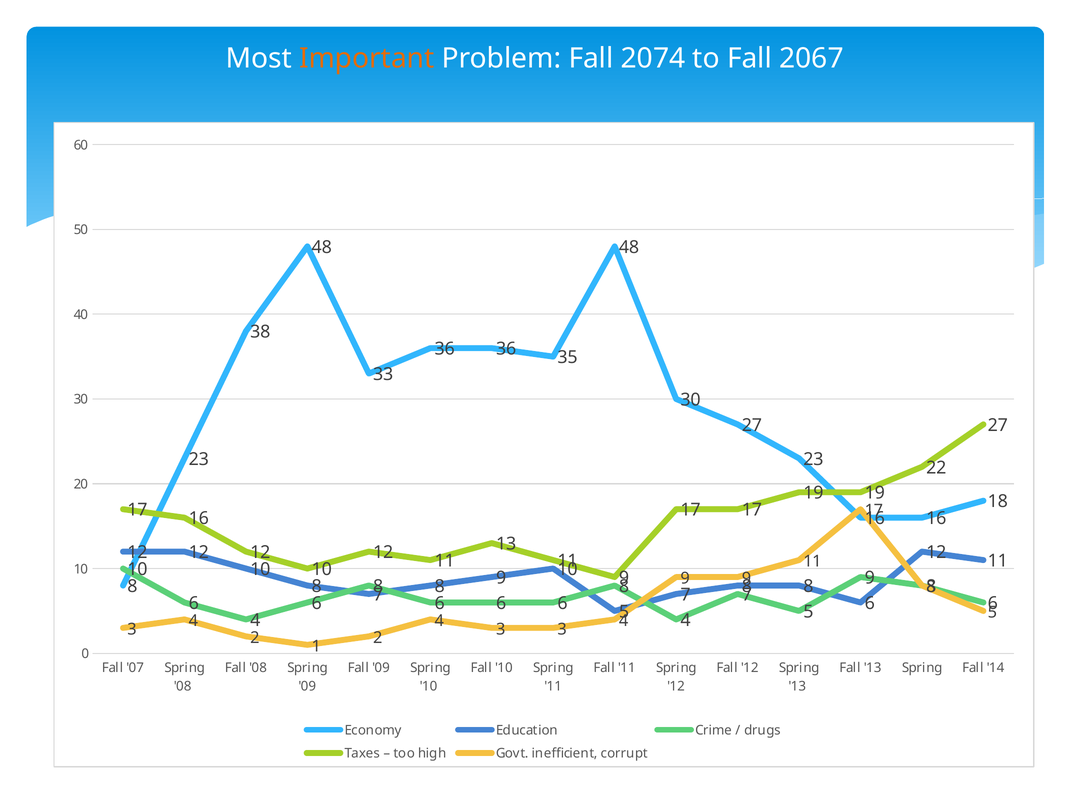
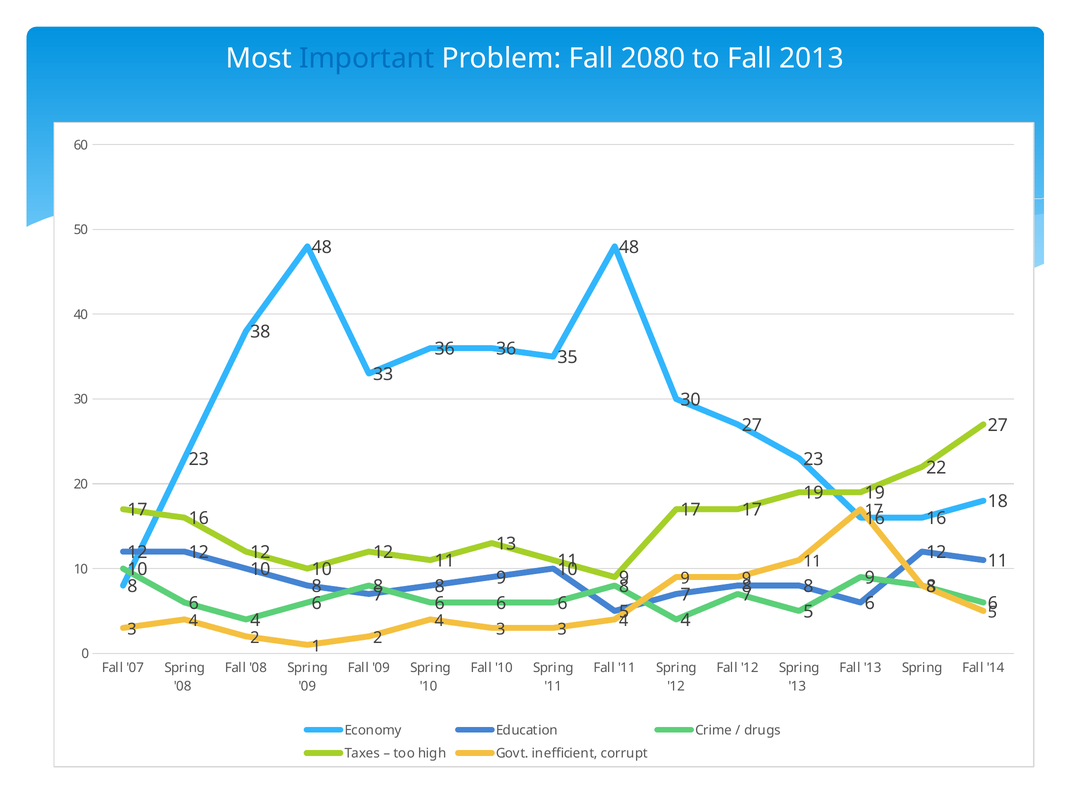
Important colour: orange -> blue
2074: 2074 -> 2080
2067: 2067 -> 2013
